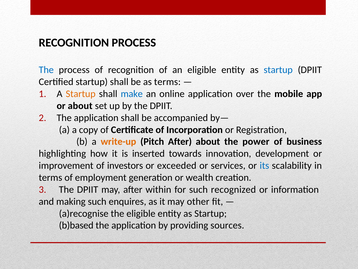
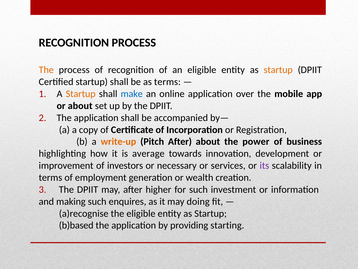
The at (46, 70) colour: blue -> orange
startup at (278, 70) colour: blue -> orange
inserted: inserted -> average
exceeded: exceeded -> necessary
its colour: blue -> purple
within: within -> higher
recognized: recognized -> investment
other: other -> doing
sources: sources -> starting
